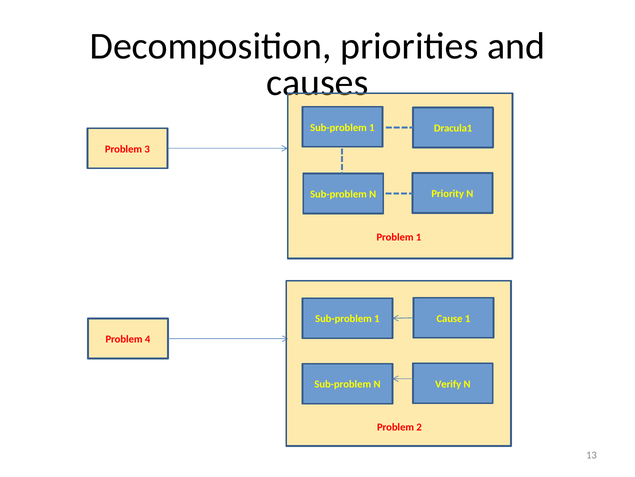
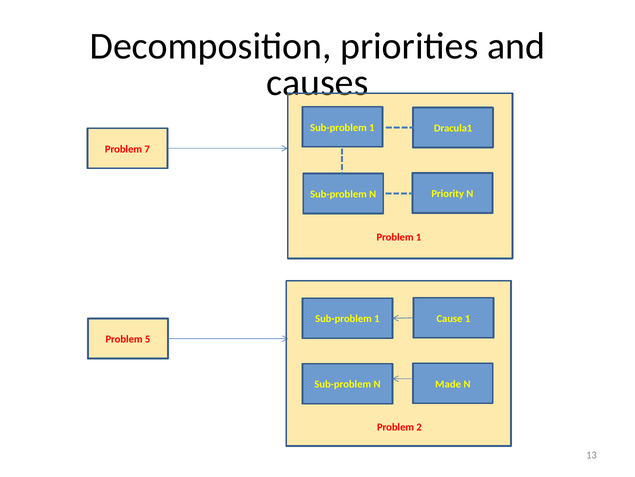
3: 3 -> 7
4: 4 -> 5
Verify: Verify -> Made
